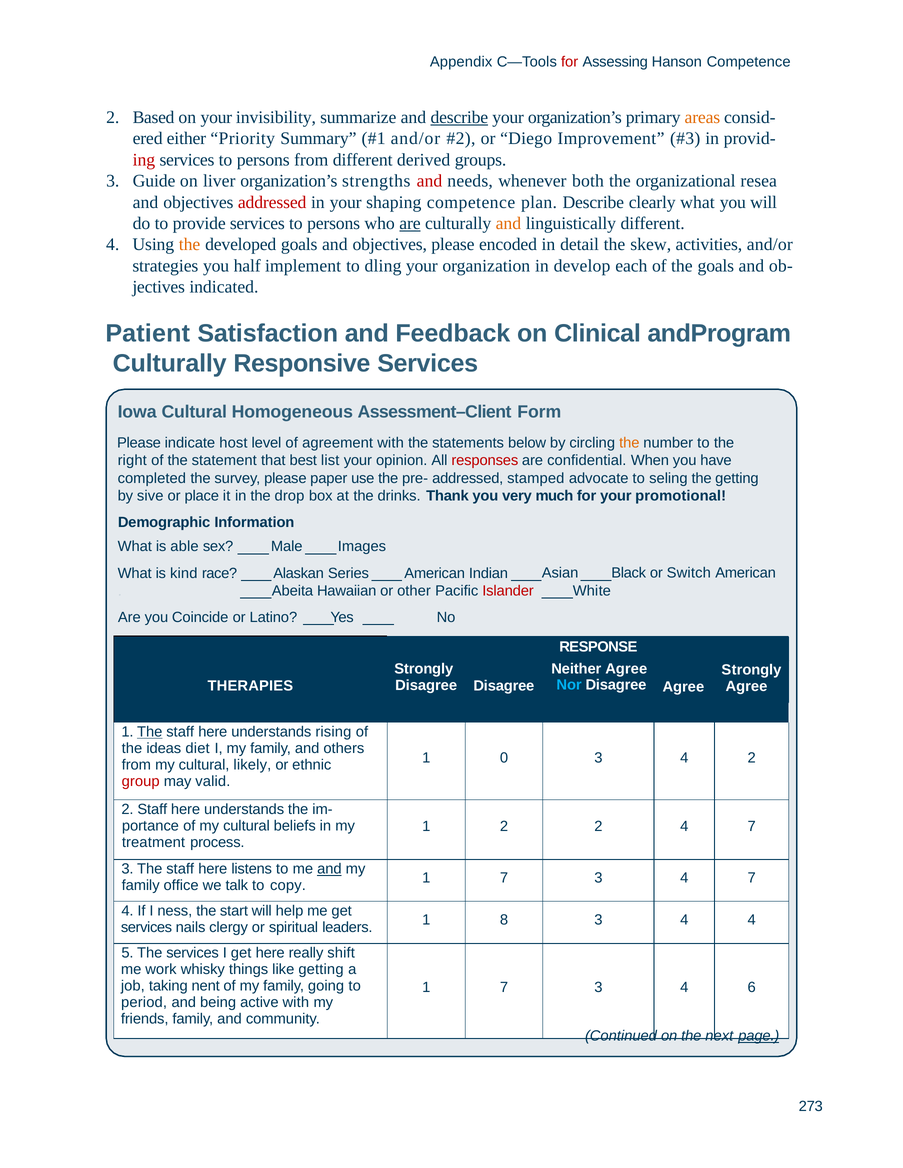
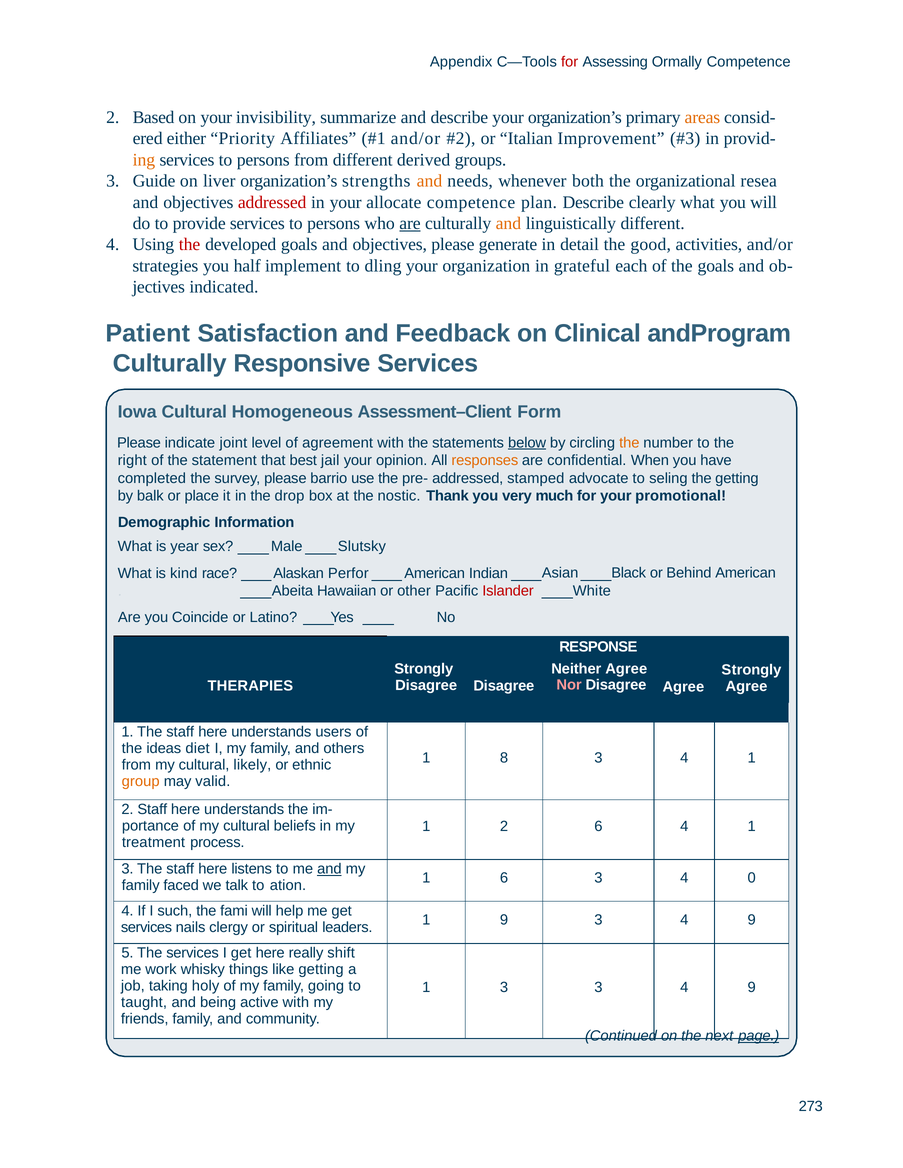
Hanson: Hanson -> Ormally
describe at (459, 117) underline: present -> none
Summary: Summary -> Affiliates
Diego: Diego -> Italian
ing colour: red -> orange
and at (429, 181) colour: red -> orange
shaping: shaping -> allocate
the at (190, 245) colour: orange -> red
encoded: encoded -> generate
skew: skew -> good
develop: develop -> grateful
host: host -> joint
below underline: none -> present
list: list -> jail
responses colour: red -> orange
paper: paper -> barrio
sive: sive -> balk
drinks: drinks -> nostic
able: able -> year
Images: Images -> Slutsky
Series: Series -> Perfor
Switch: Switch -> Behind
Nor colour: light blue -> pink
The at (150, 732) underline: present -> none
rising: rising -> users
0: 0 -> 8
3 4 2: 2 -> 1
group colour: red -> orange
1 2 2: 2 -> 6
7 at (752, 827): 7 -> 1
7 at (504, 878): 7 -> 6
3 4 7: 7 -> 0
office: office -> faced
copy: copy -> ation
ness: ness -> such
start: start -> fami
1 8: 8 -> 9
4 at (752, 920): 4 -> 9
nent: nent -> holy
7 at (504, 988): 7 -> 3
6 at (752, 988): 6 -> 9
period: period -> taught
